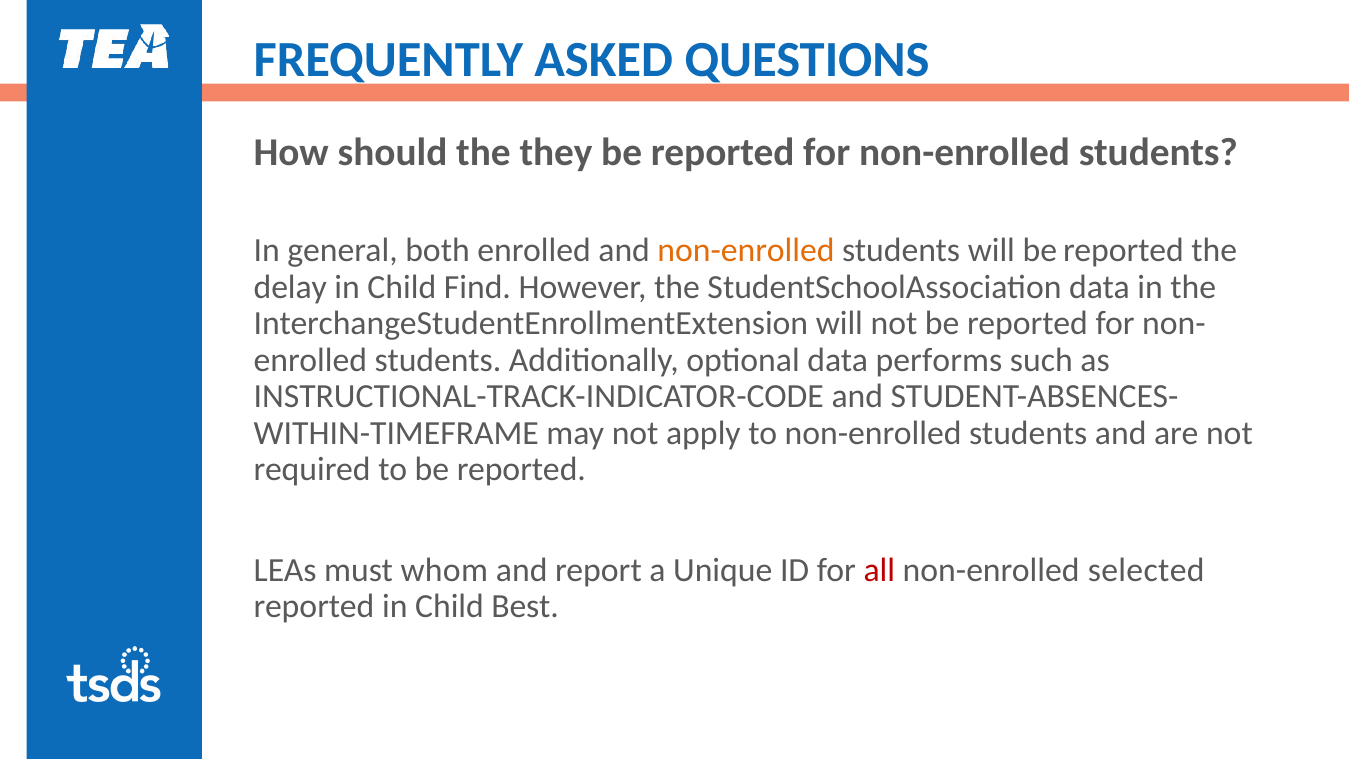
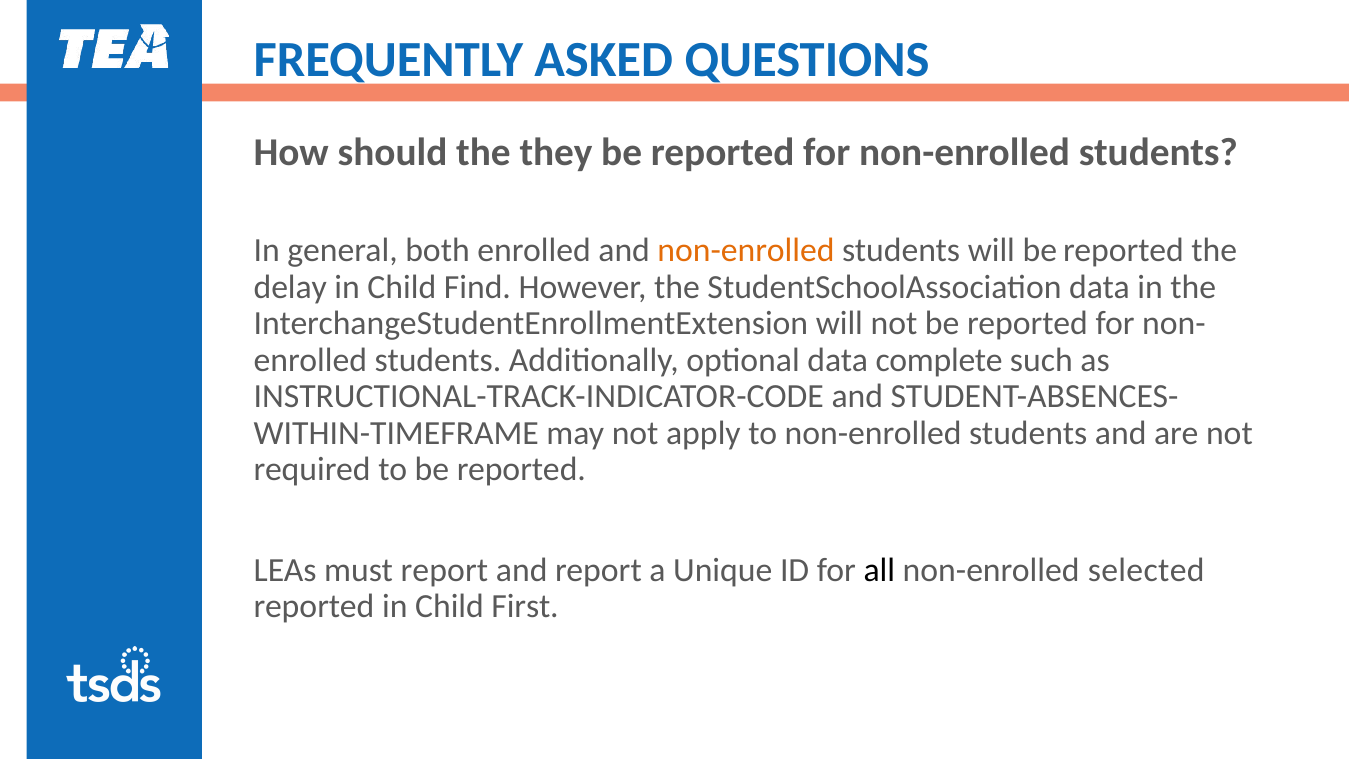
performs: performs -> complete
must whom: whom -> report
all colour: red -> black
Best: Best -> First
